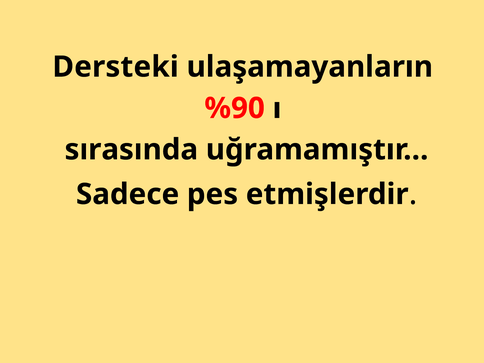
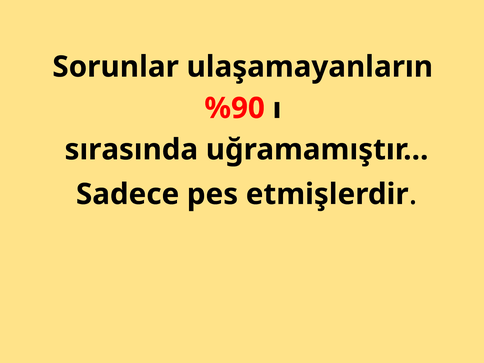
Dersteki: Dersteki -> Sorunlar
